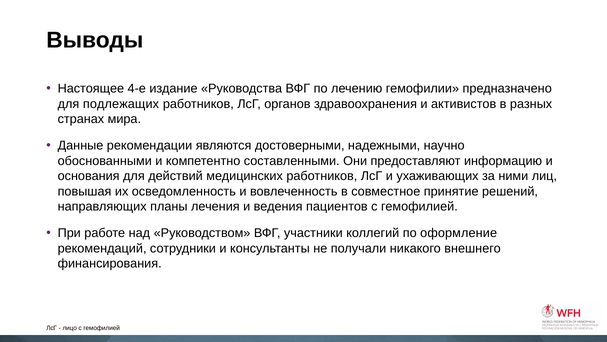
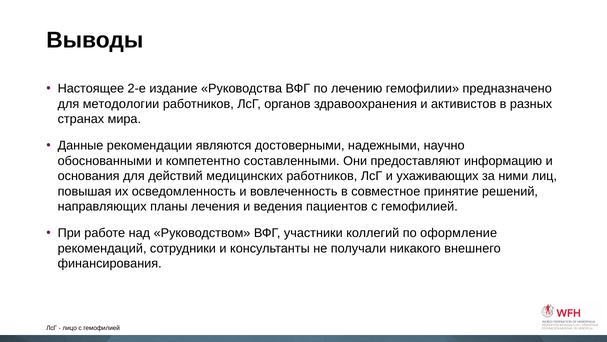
4-е: 4-е -> 2-е
подлежащих: подлежащих -> методологии
